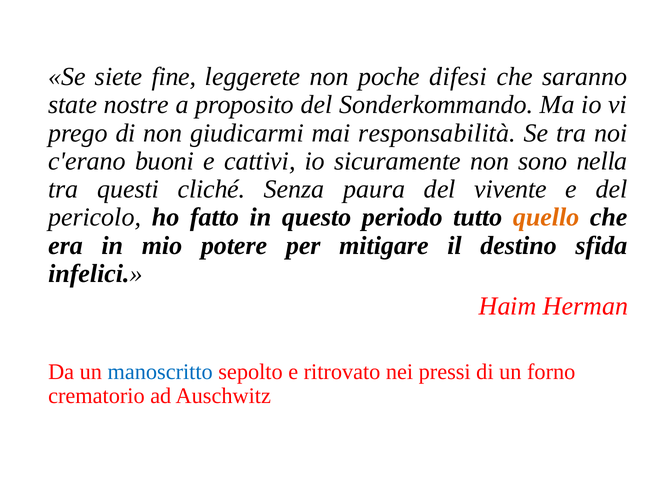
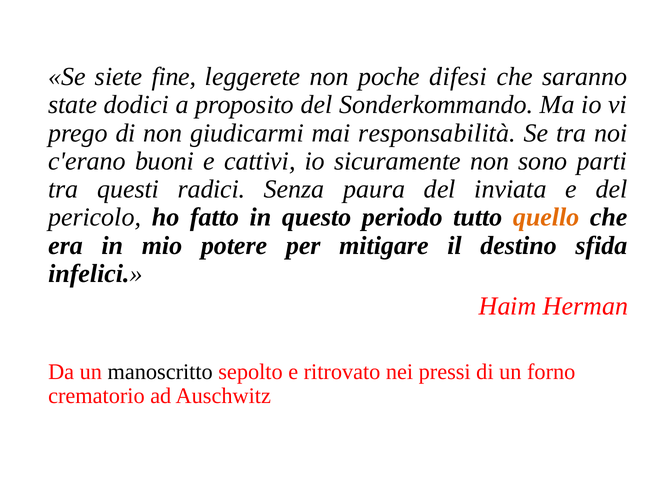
nostre: nostre -> dodici
nella: nella -> parti
cliché: cliché -> radici
vivente: vivente -> inviata
manoscritto colour: blue -> black
